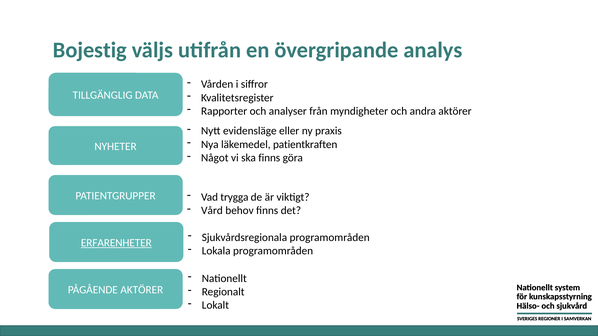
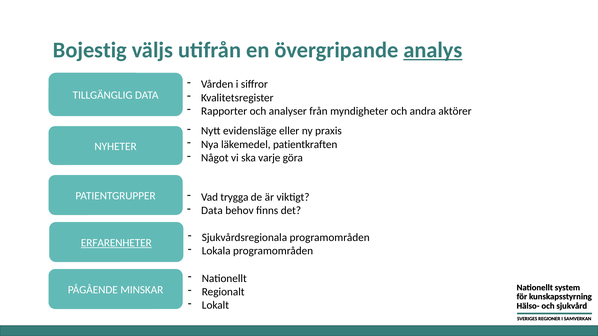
analys underline: none -> present
ska finns: finns -> varje
Vård at (212, 211): Vård -> Data
PÅGÅENDE AKTÖRER: AKTÖRER -> MINSKAR
